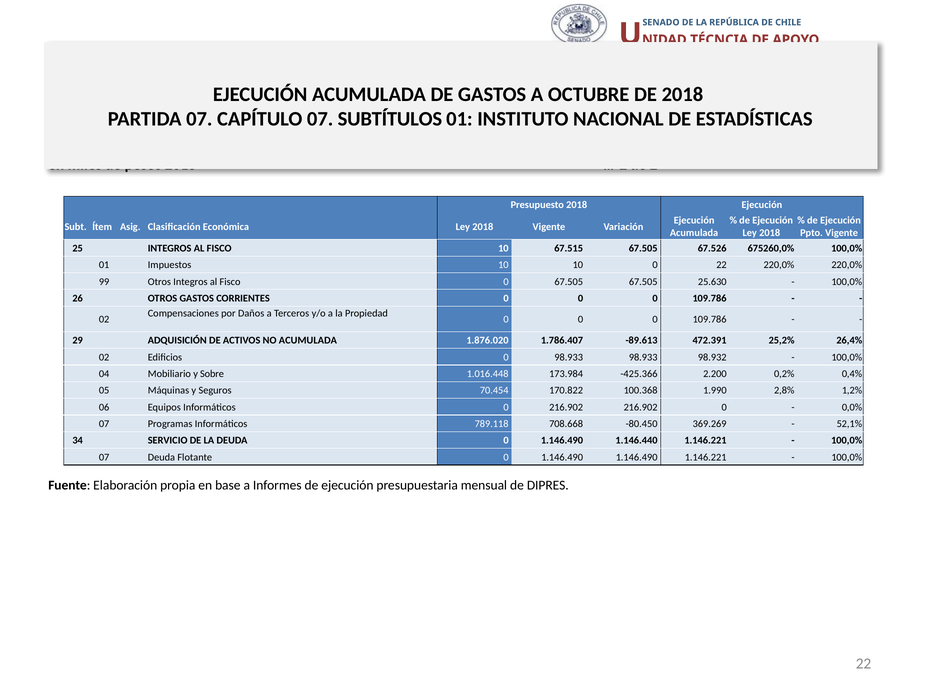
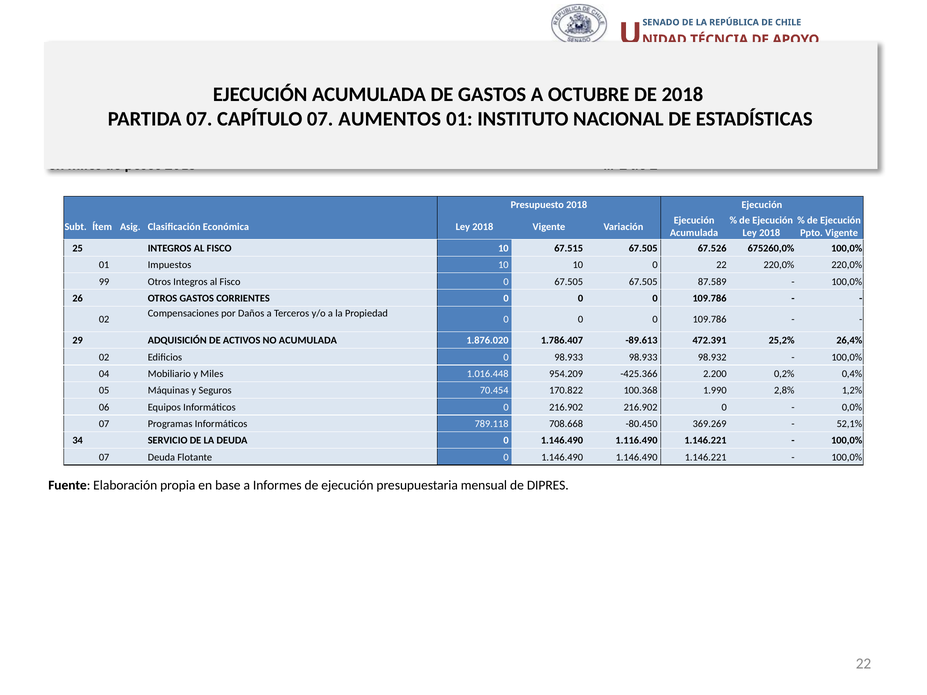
SUBTÍTULOS: SUBTÍTULOS -> AUMENTOS
25.630: 25.630 -> 87.589
y Sobre: Sobre -> Miles
173.984: 173.984 -> 954.209
1.146.440: 1.146.440 -> 1.116.490
